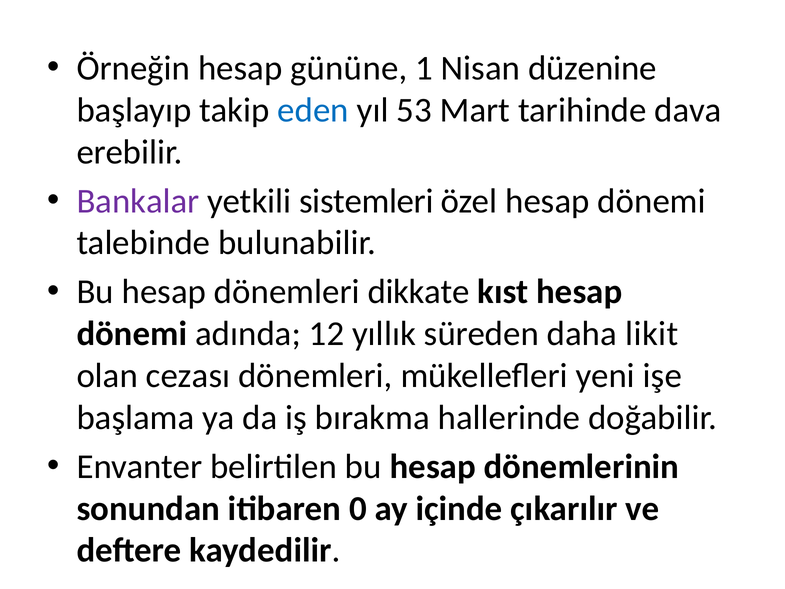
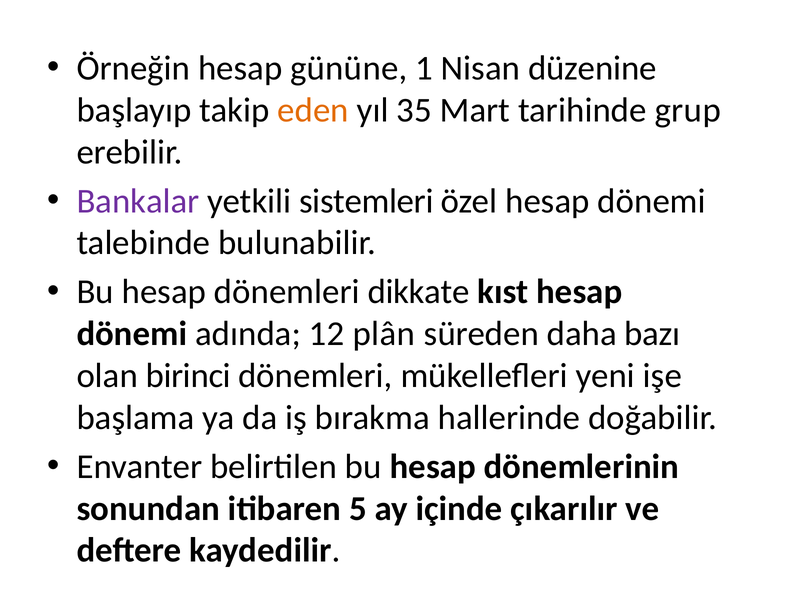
eden colour: blue -> orange
53: 53 -> 35
dava: dava -> grup
yıllık: yıllık -> plân
likit: likit -> bazı
cezası: cezası -> birinci
0: 0 -> 5
